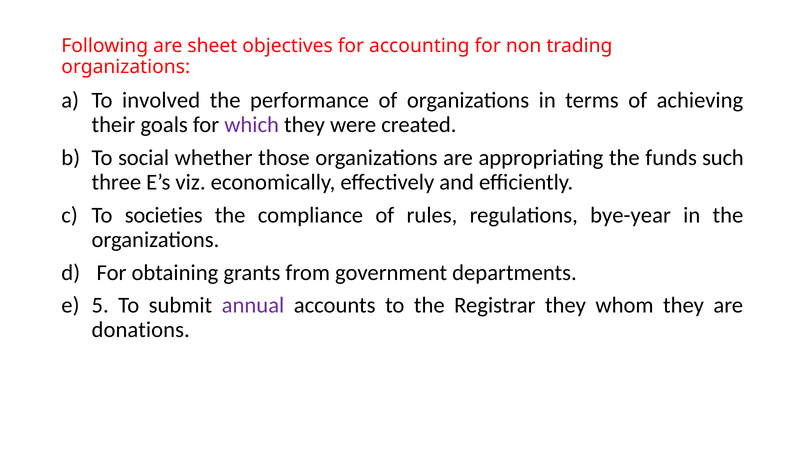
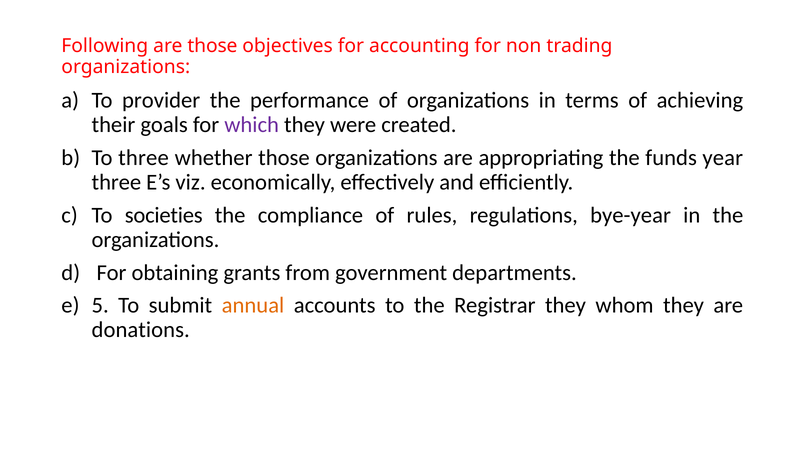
are sheet: sheet -> those
involved: involved -> provider
To social: social -> three
such: such -> year
annual colour: purple -> orange
